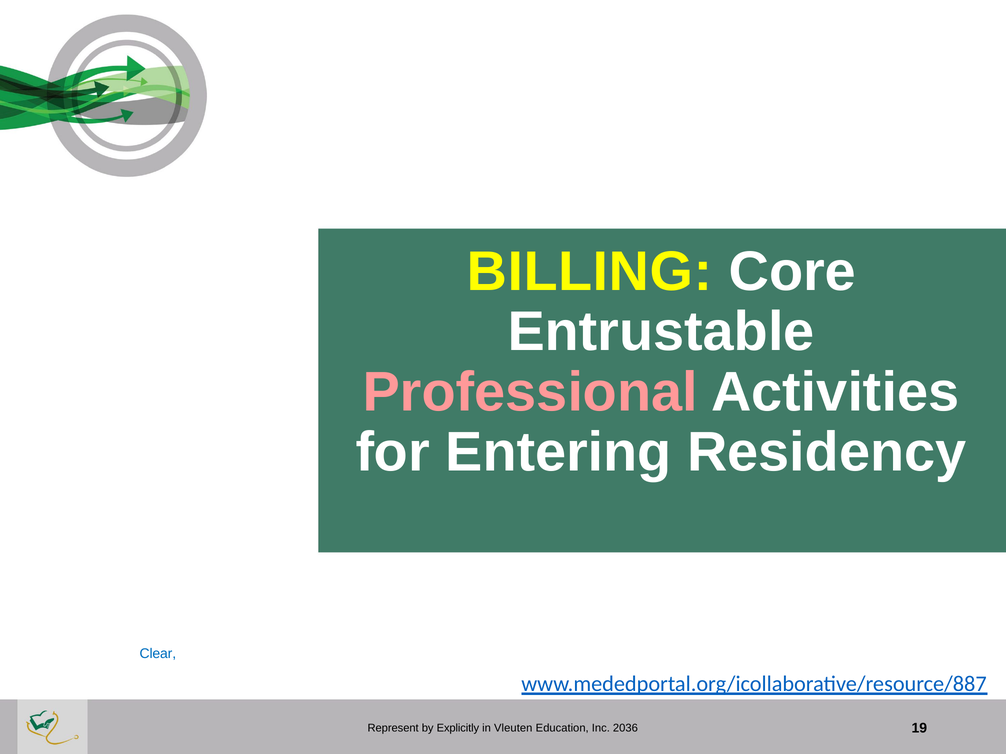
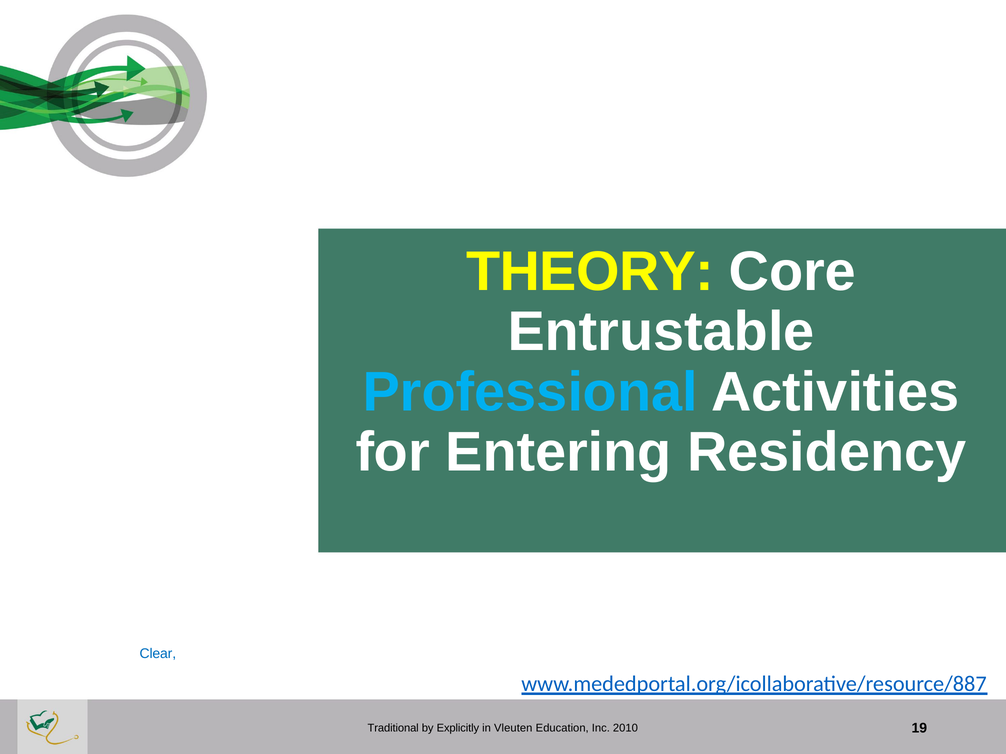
BILLING: BILLING -> THEORY
Professional colour: pink -> light blue
Represent: Represent -> Traditional
2036: 2036 -> 2010
